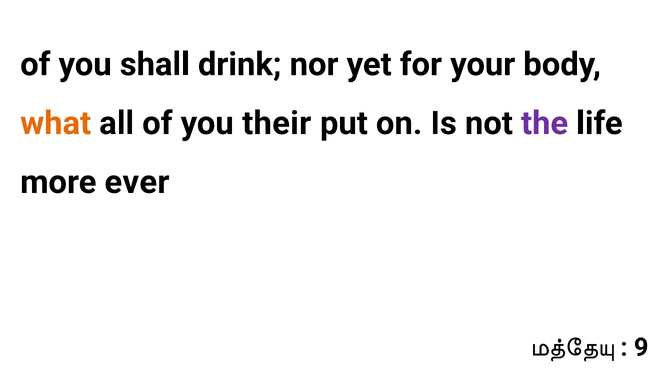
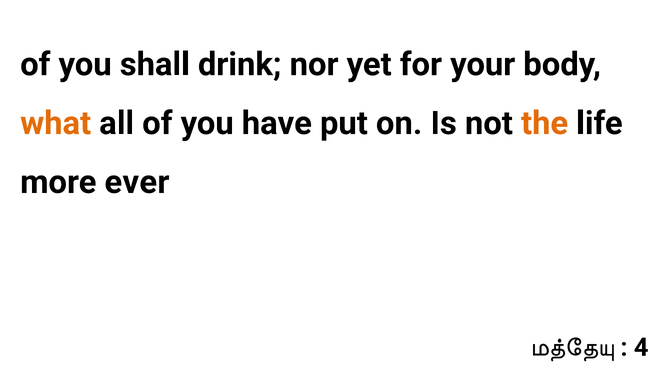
their: their -> have
the colour: purple -> orange
9: 9 -> 4
